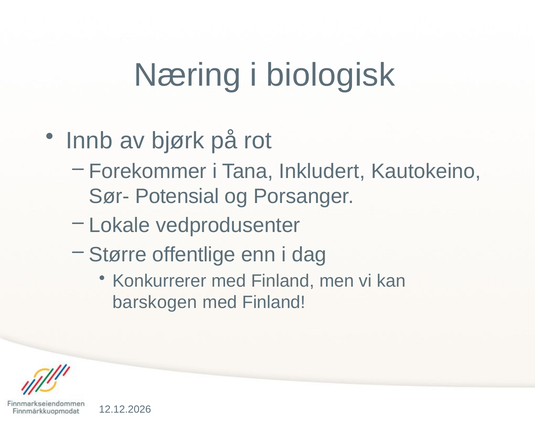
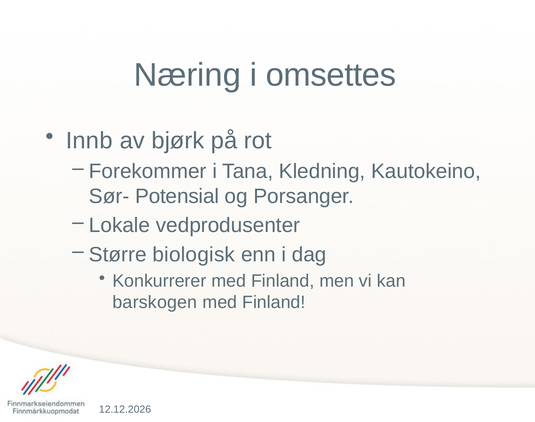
biologisk: biologisk -> omsettes
Inkludert: Inkludert -> Kledning
offentlige: offentlige -> biologisk
